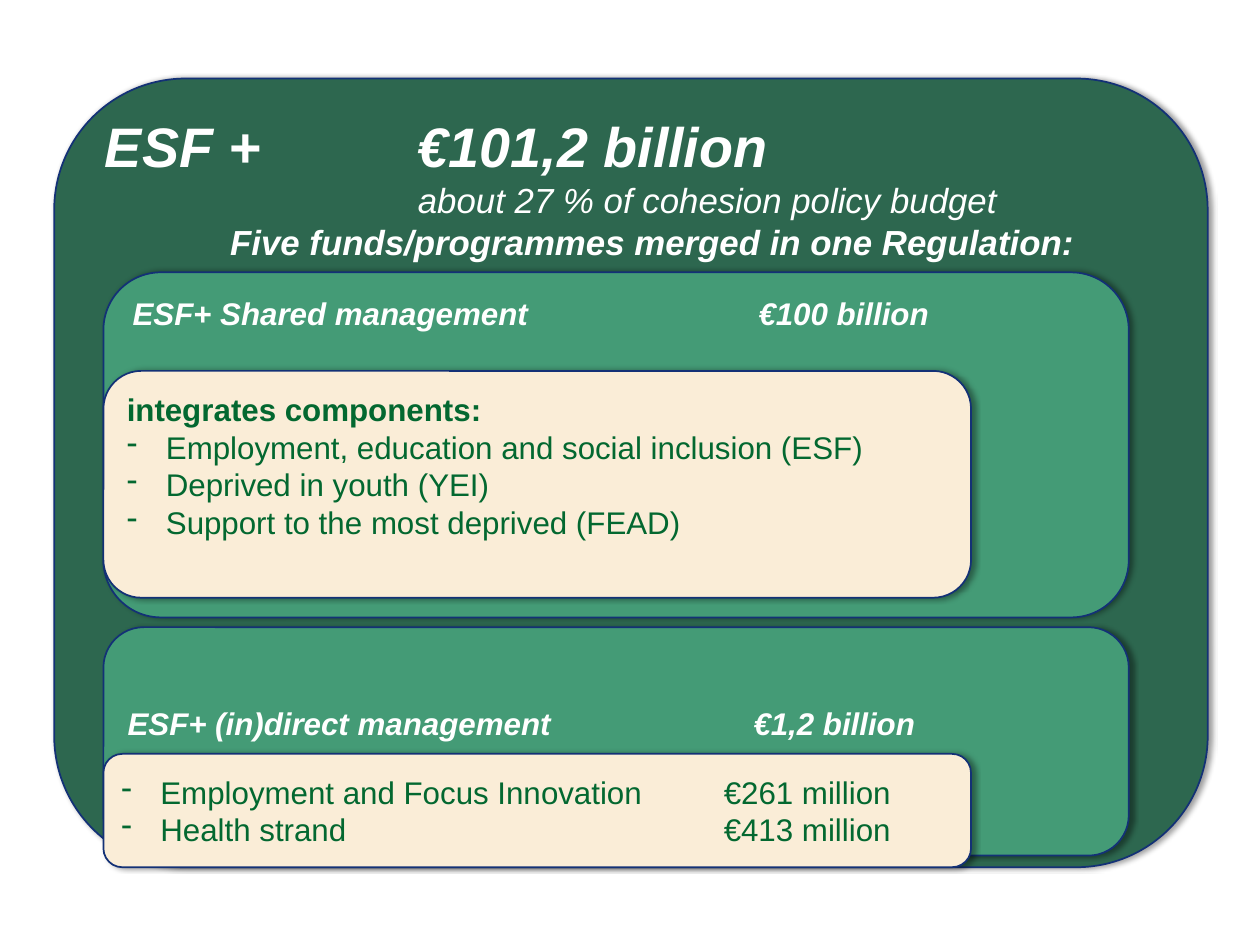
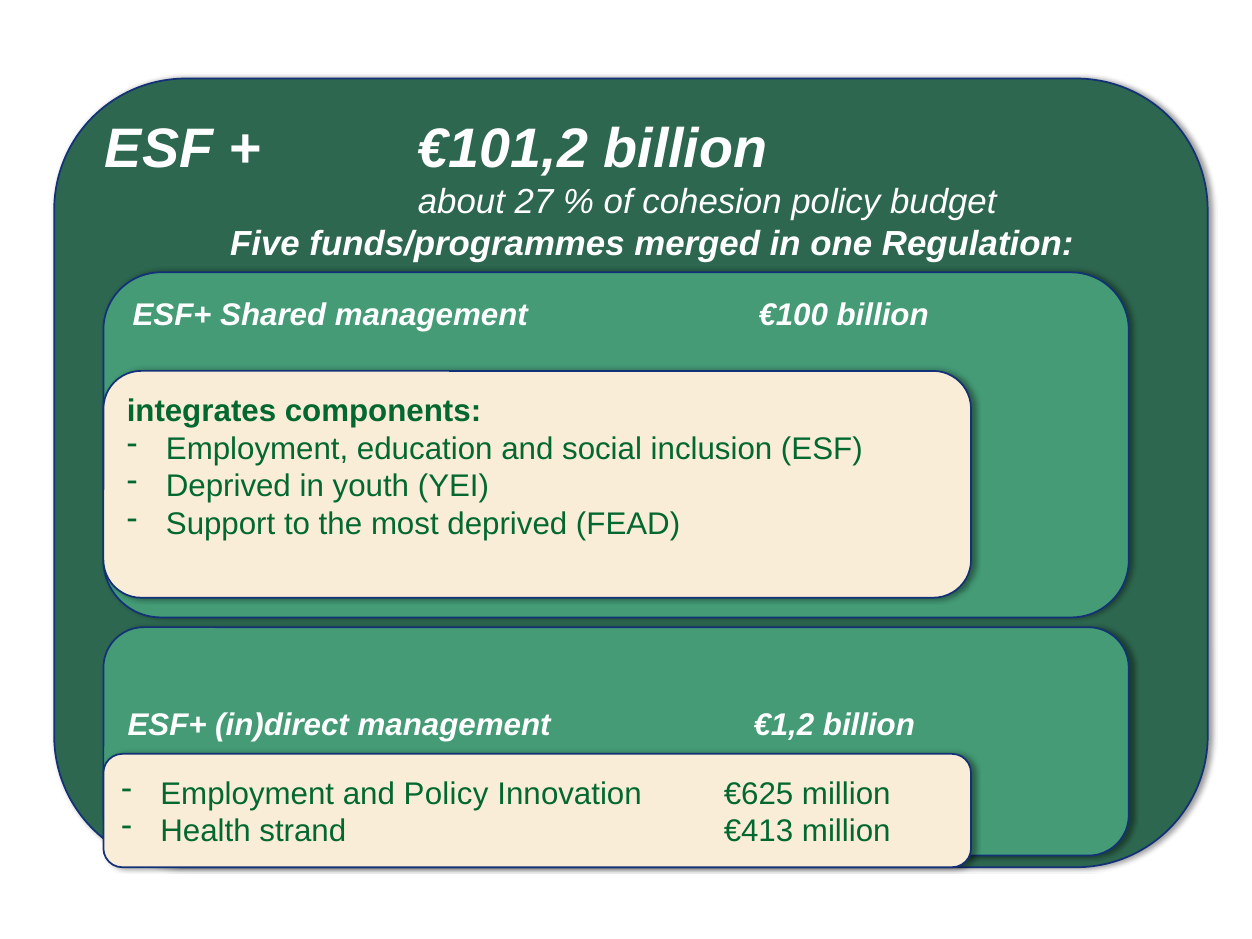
and Focus: Focus -> Policy
€261: €261 -> €625
